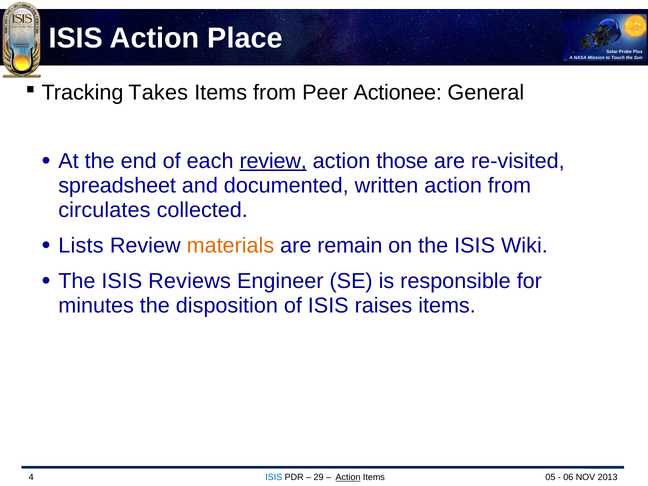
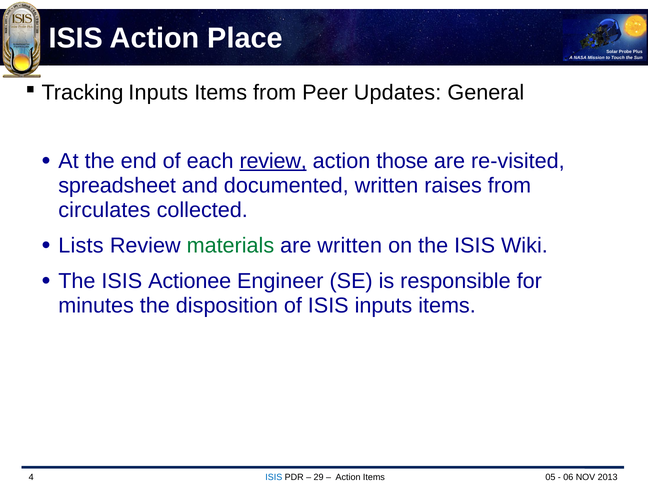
Tracking Takes: Takes -> Inputs
Actionee: Actionee -> Updates
written action: action -> raises
materials colour: orange -> green
are remain: remain -> written
Reviews: Reviews -> Actionee
ISIS raises: raises -> inputs
Action at (348, 477) underline: present -> none
